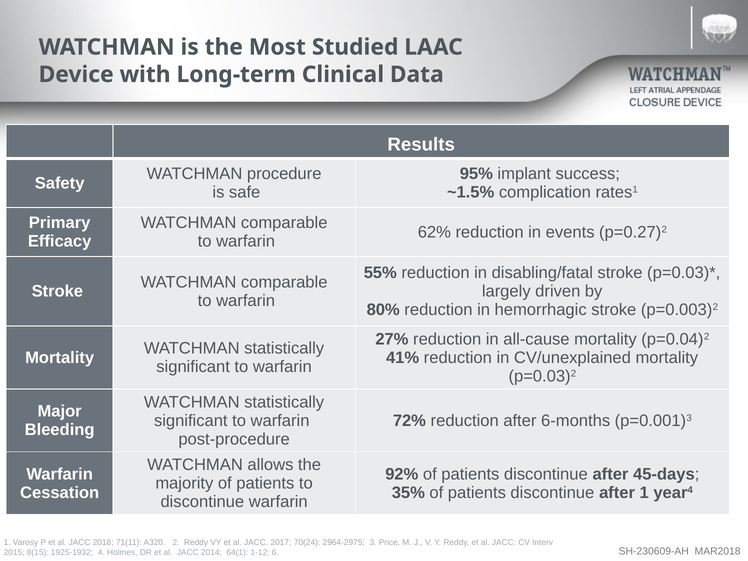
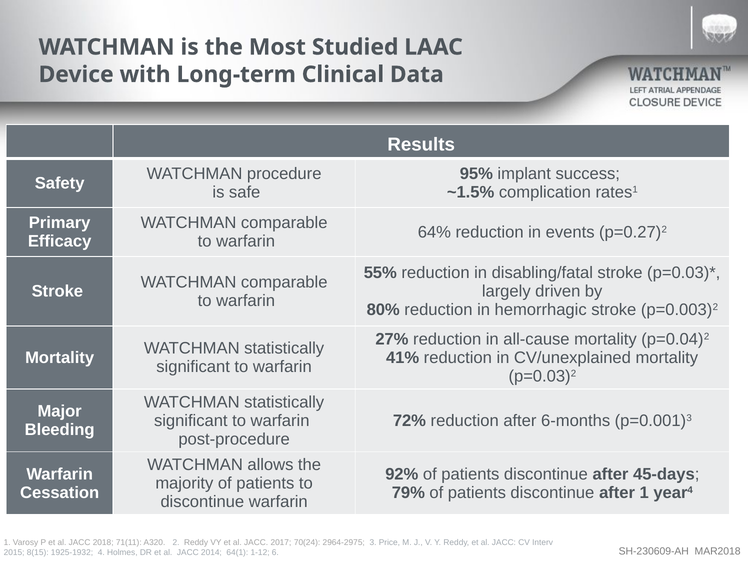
62%: 62% -> 64%
35%: 35% -> 79%
